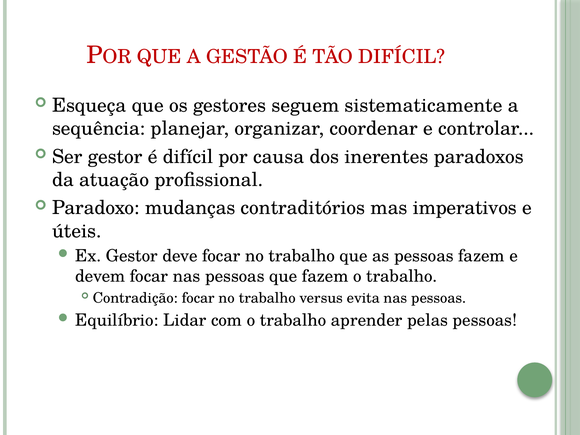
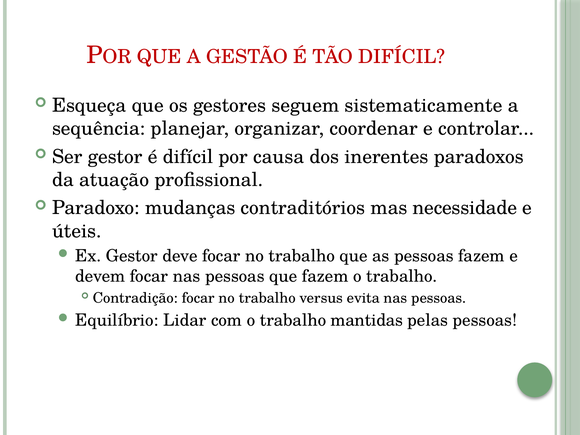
imperativos: imperativos -> necessidade
aprender: aprender -> mantidas
